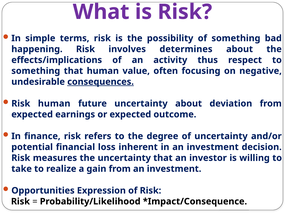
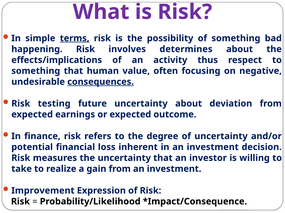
terms underline: none -> present
Risk human: human -> testing
Opportunities: Opportunities -> Improvement
